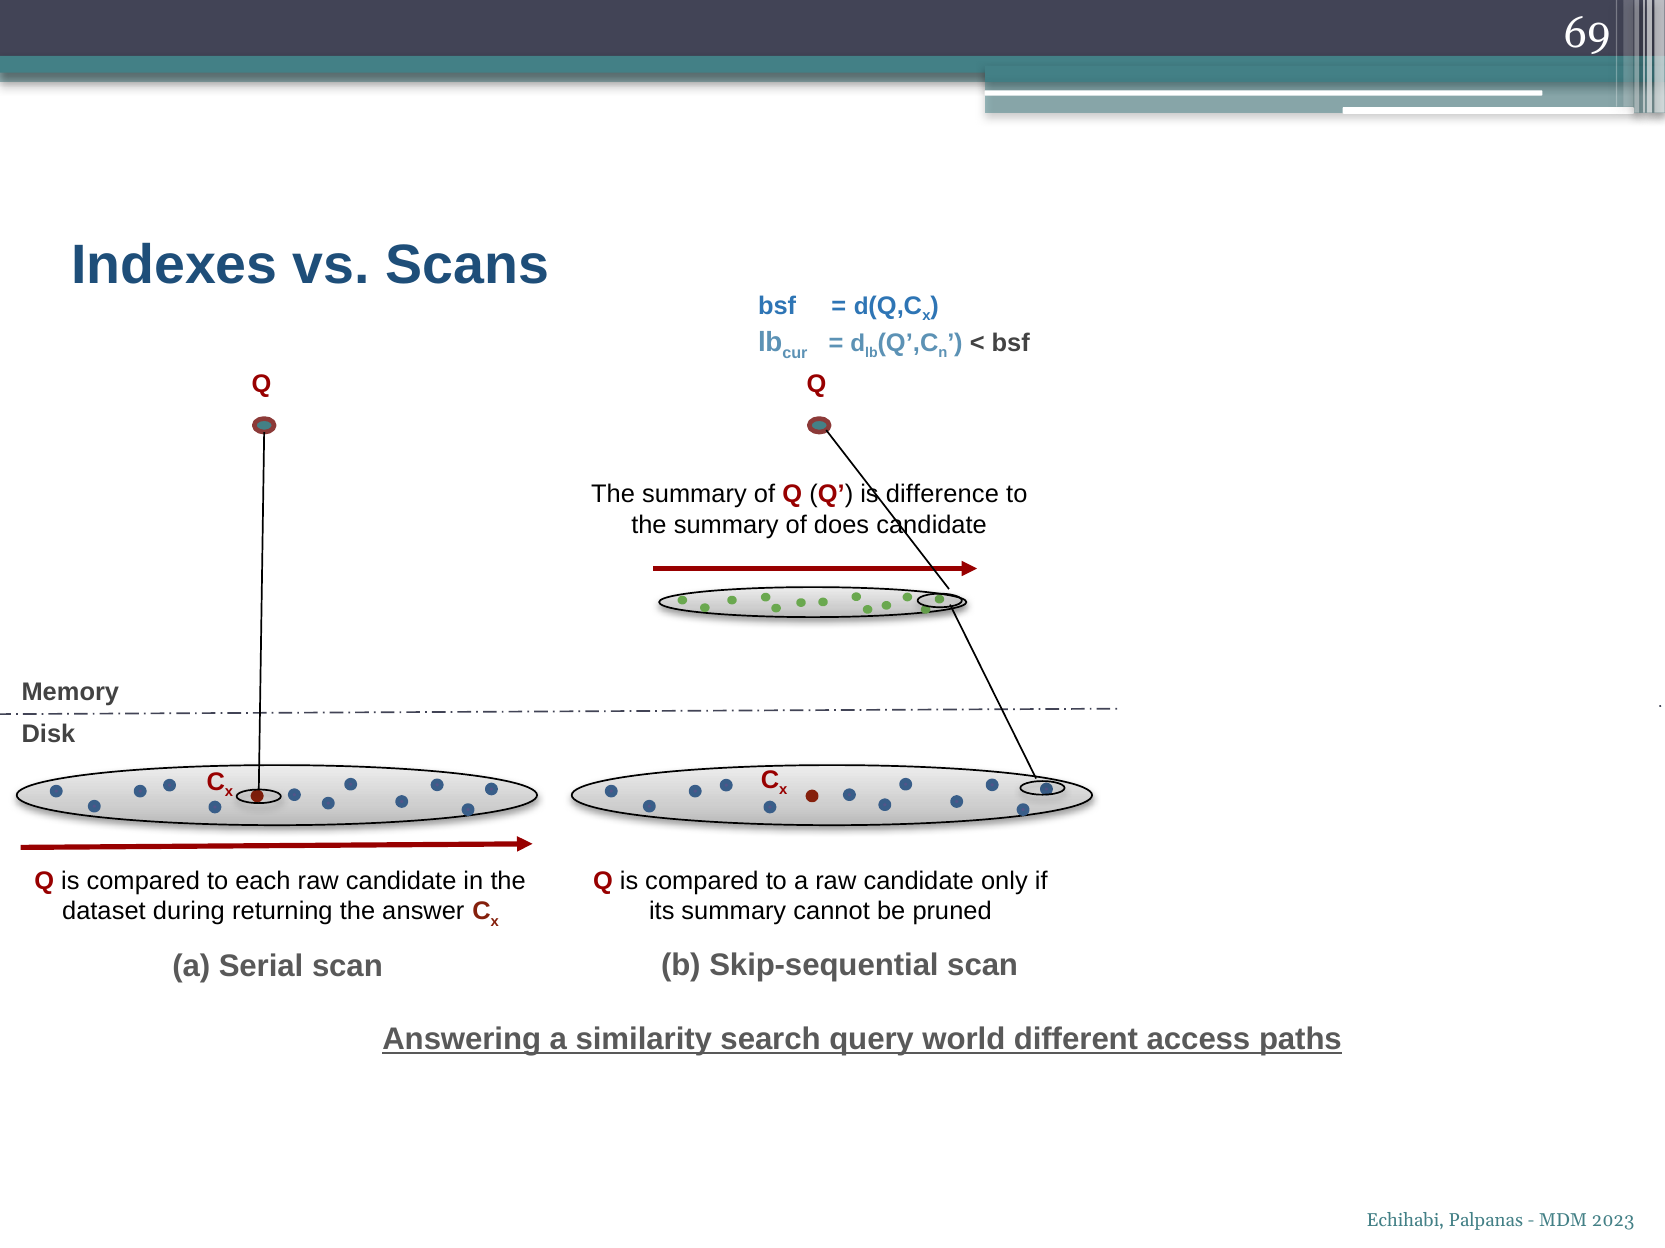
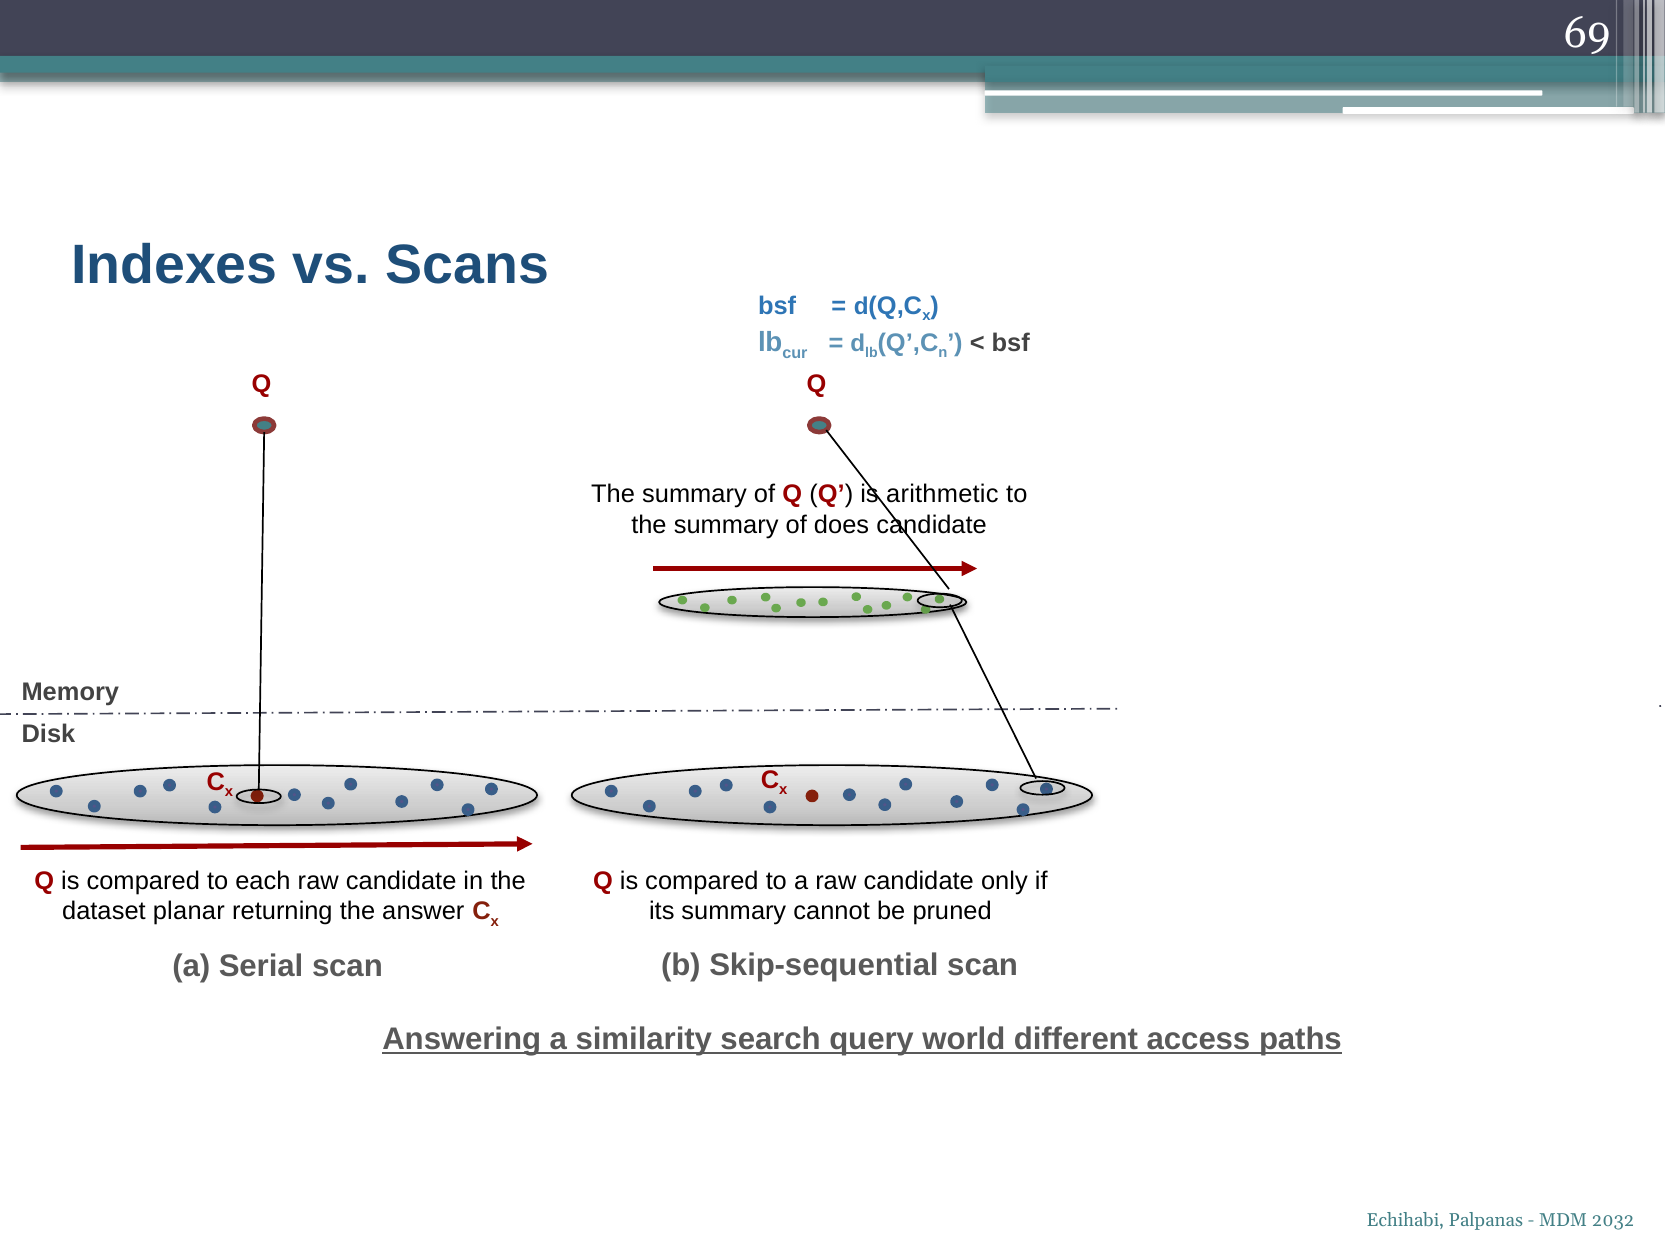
difference: difference -> arithmetic
during: during -> planar
2023: 2023 -> 2032
